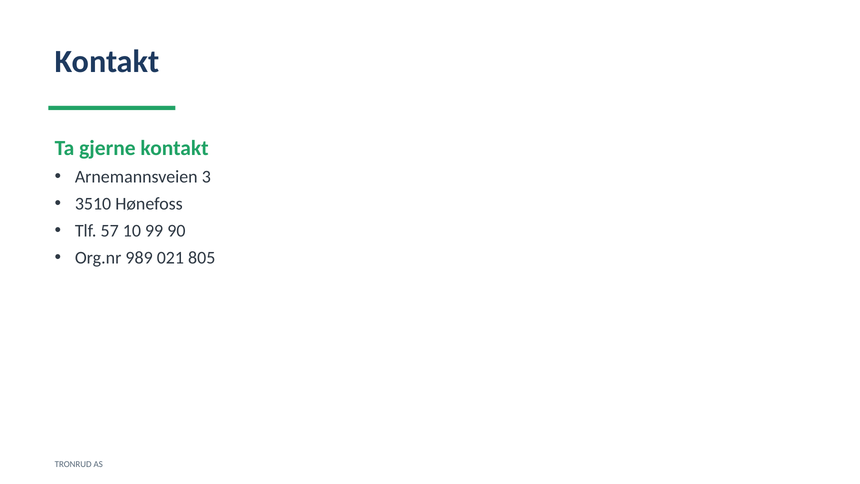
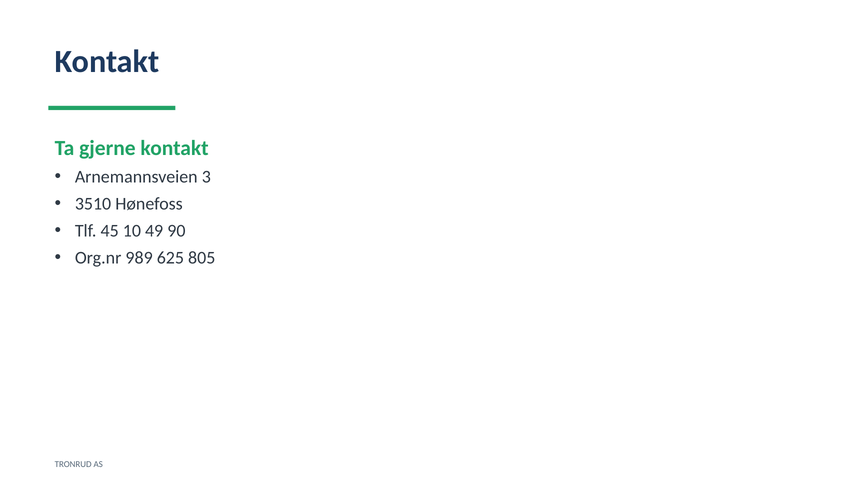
57: 57 -> 45
99: 99 -> 49
021: 021 -> 625
